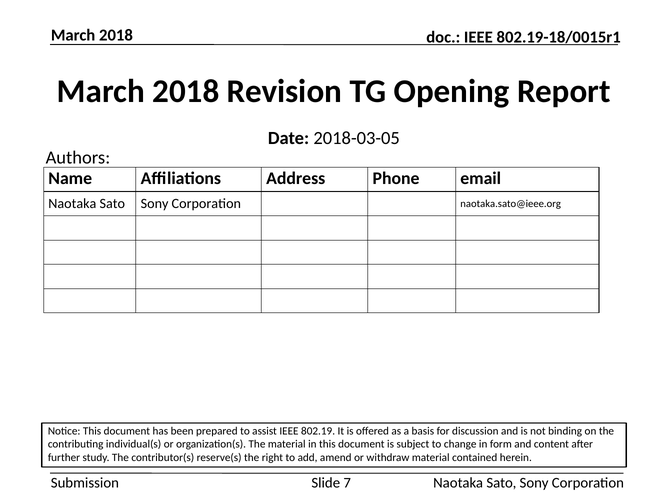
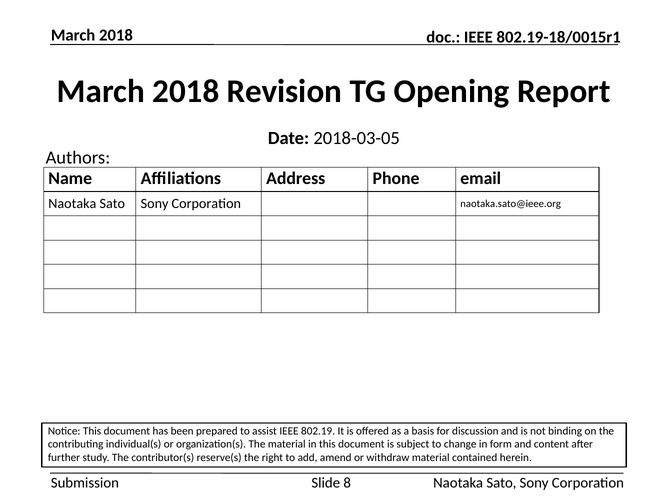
7: 7 -> 8
